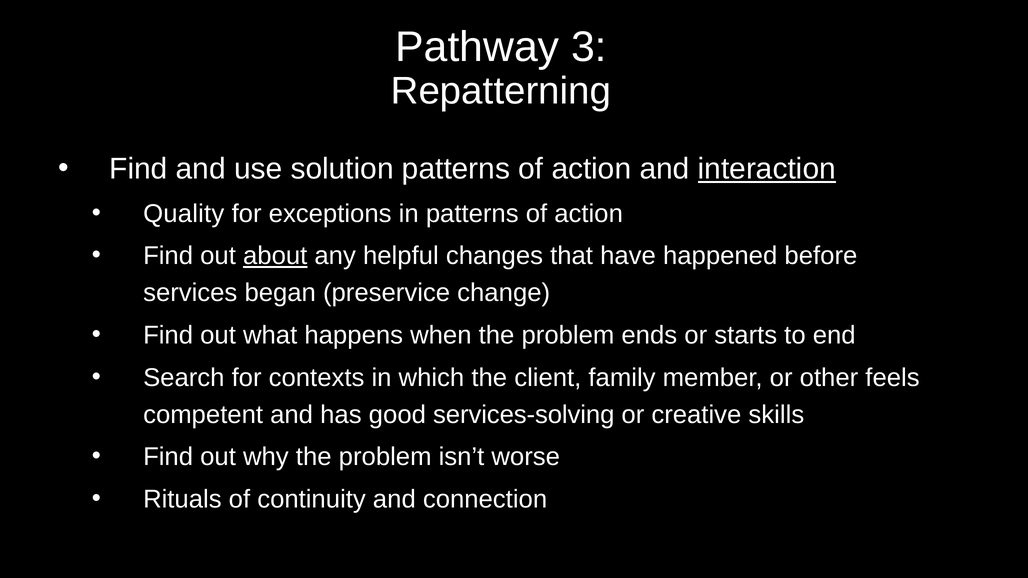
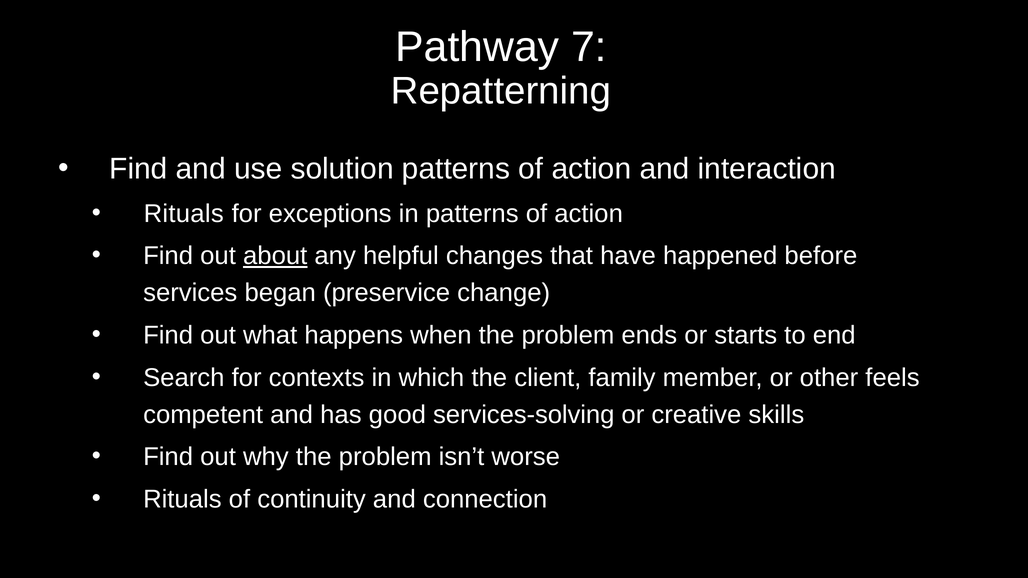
3: 3 -> 7
interaction underline: present -> none
Quality at (184, 214): Quality -> Rituals
